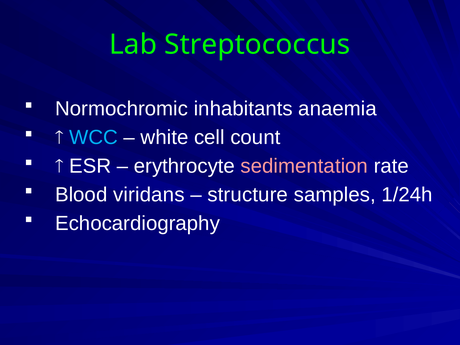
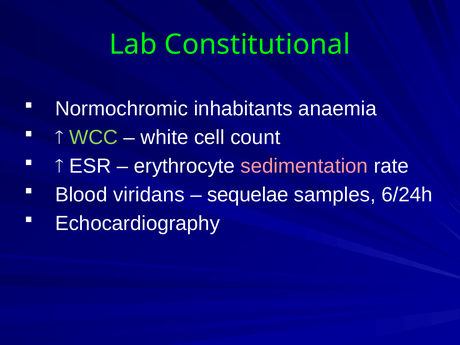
Streptococcus: Streptococcus -> Constitutional
WCC colour: light blue -> light green
structure: structure -> sequelae
1/24h: 1/24h -> 6/24h
